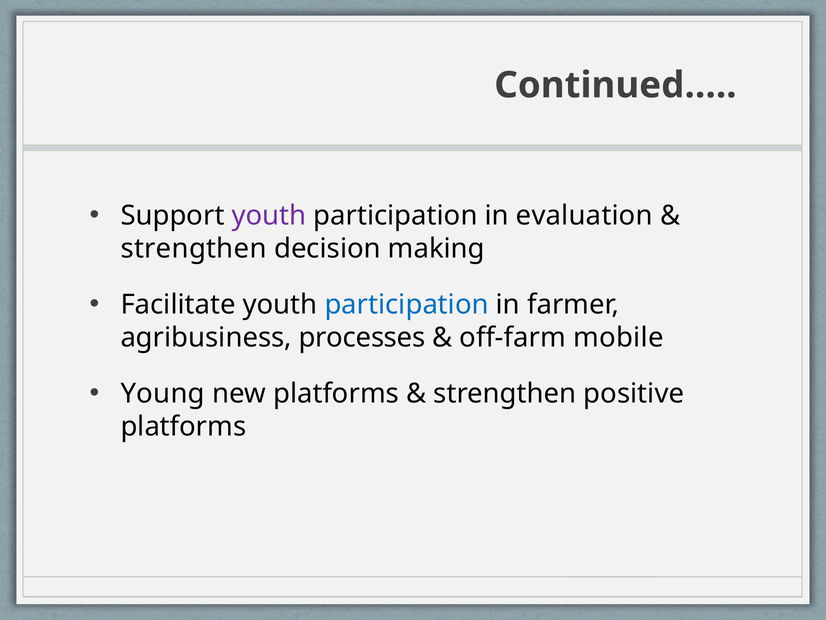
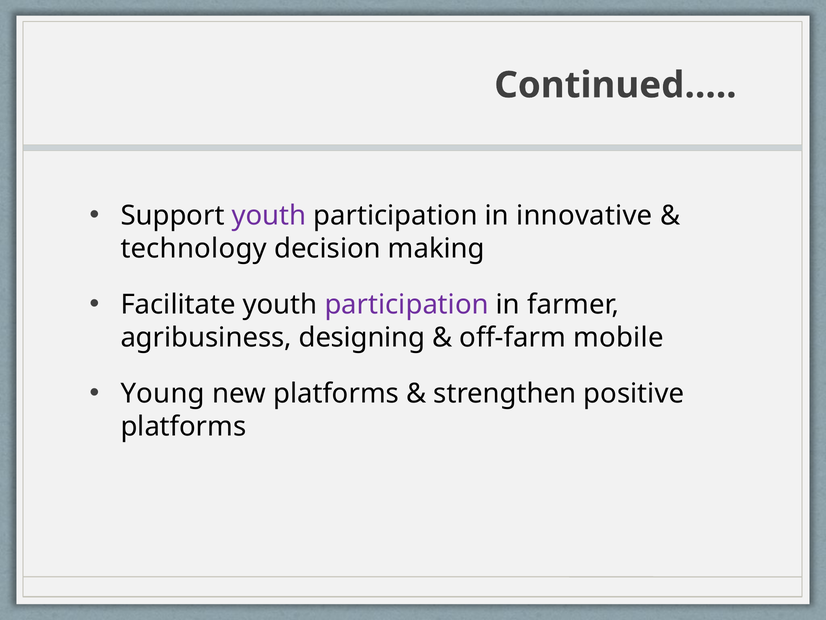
evaluation: evaluation -> innovative
strengthen at (194, 248): strengthen -> technology
participation at (407, 304) colour: blue -> purple
processes: processes -> designing
